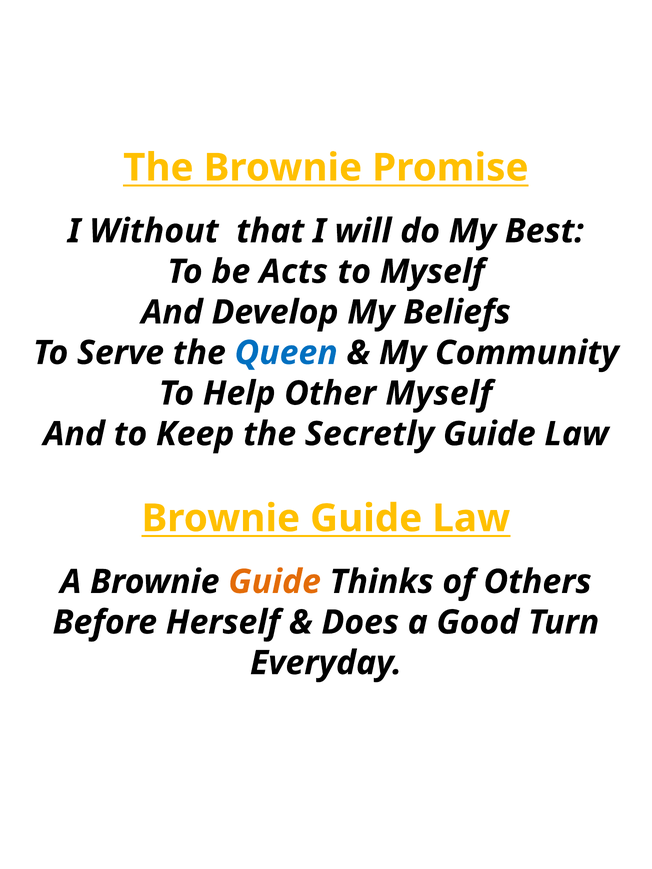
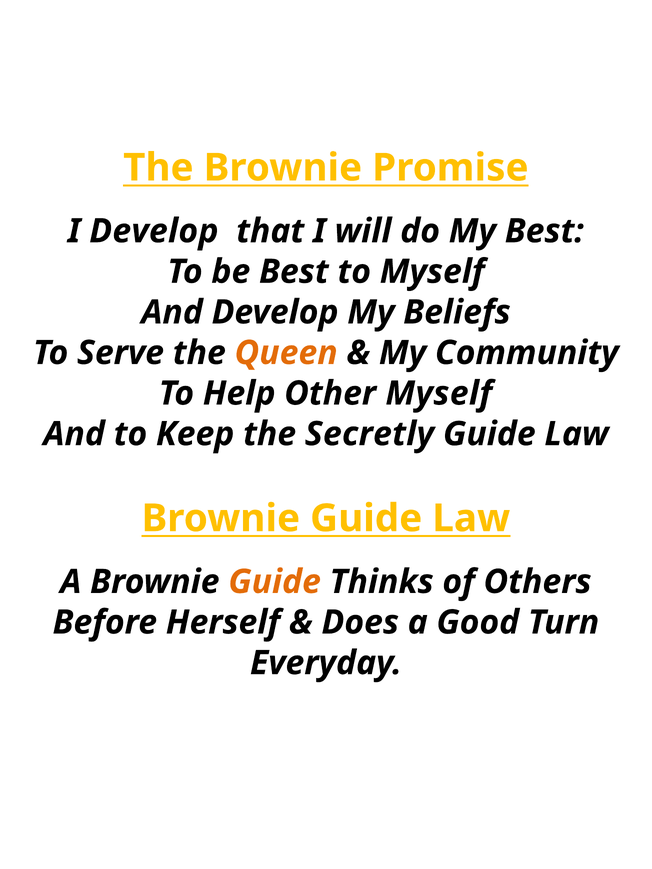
I Without: Without -> Develop
be Acts: Acts -> Best
Queen colour: blue -> orange
